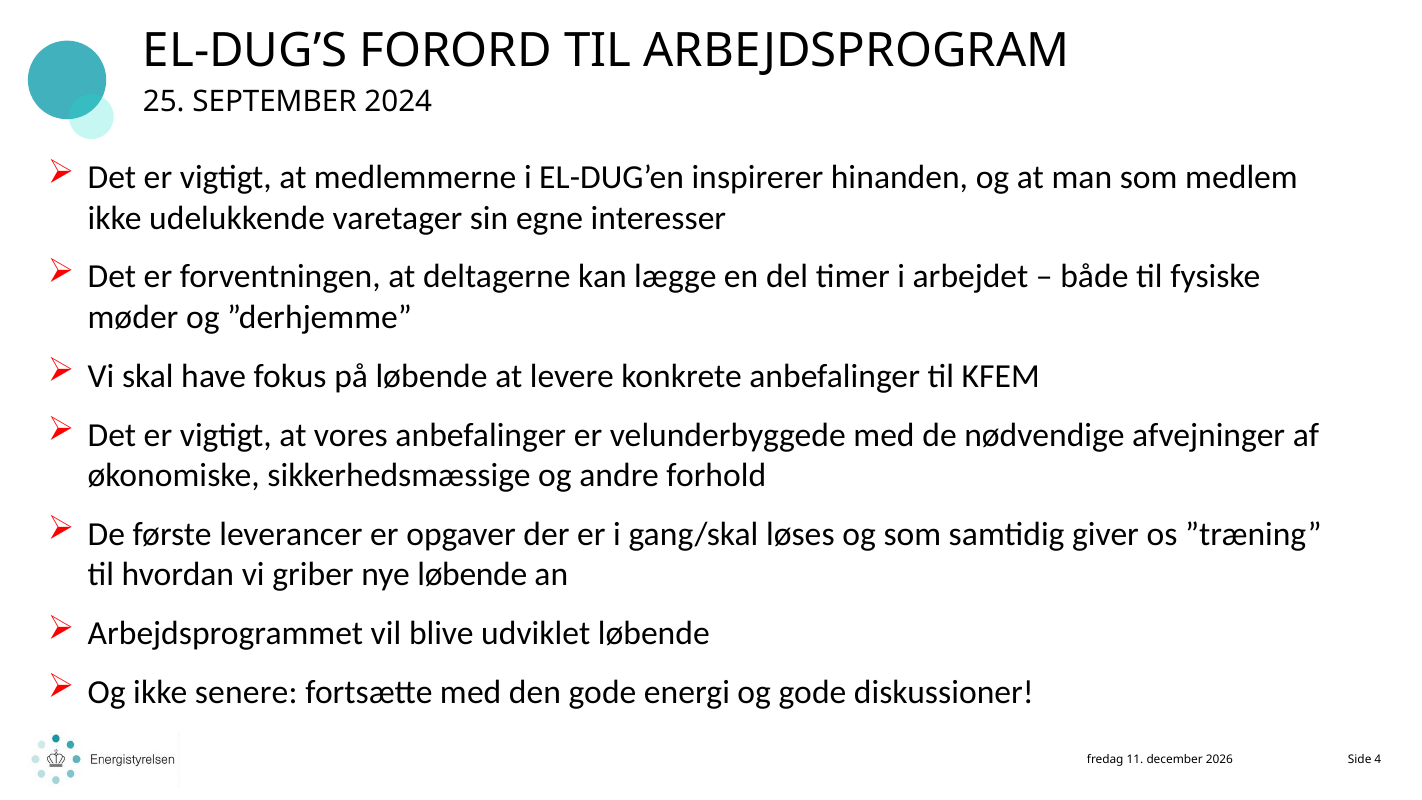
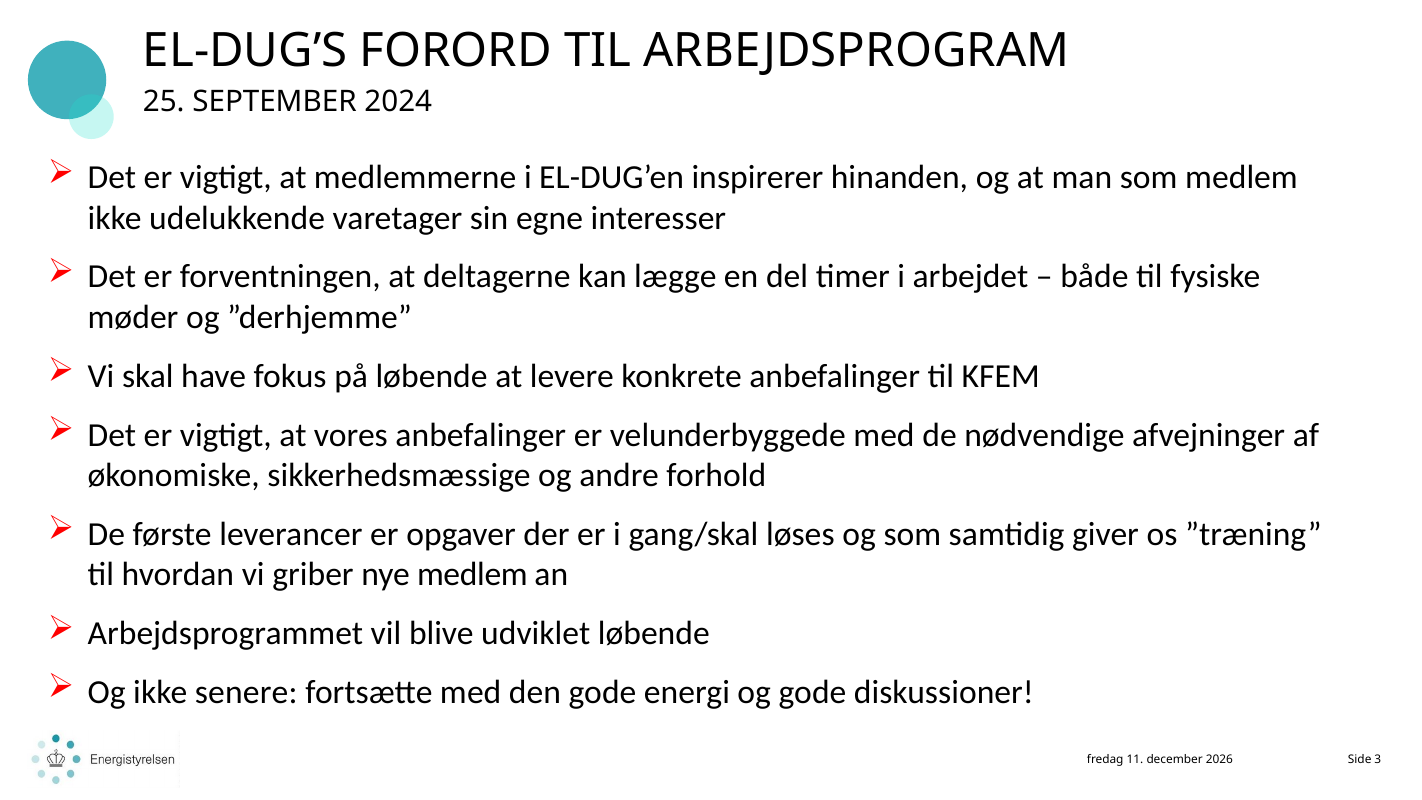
nye løbende: løbende -> medlem
4: 4 -> 3
